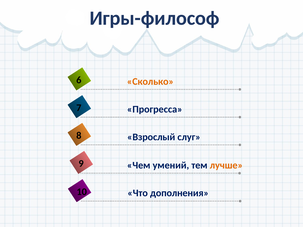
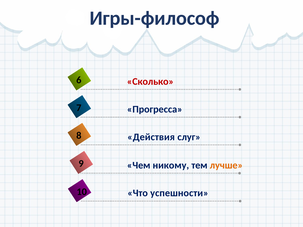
Сколько colour: orange -> red
Взрослый: Взрослый -> Действия
умений: умений -> никому
дополнения: дополнения -> успешности
